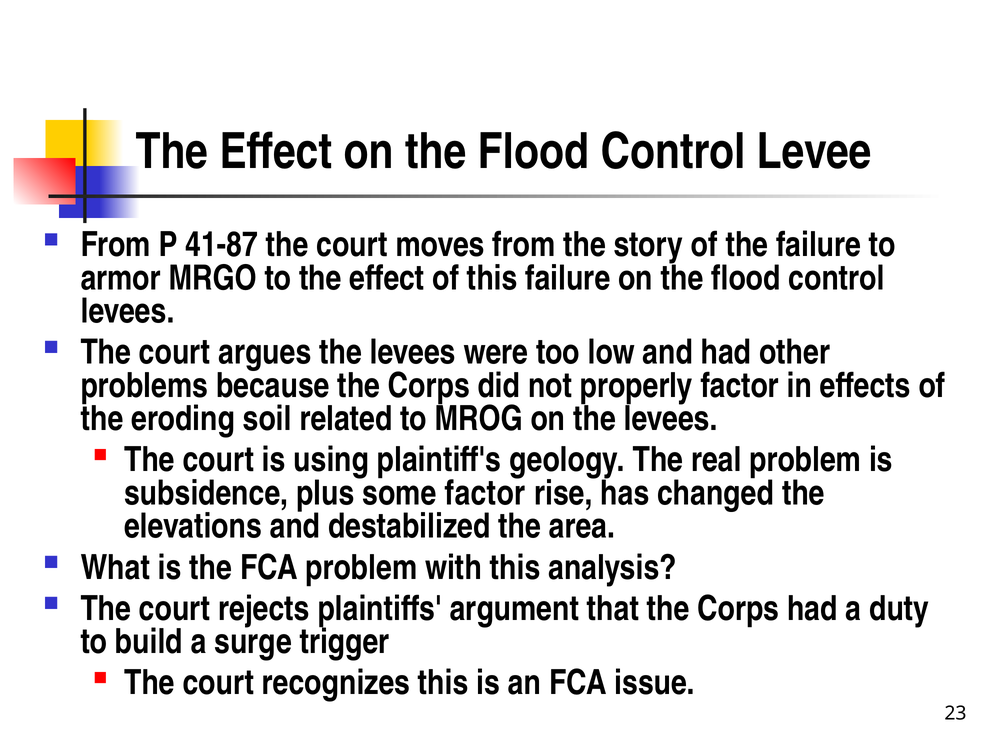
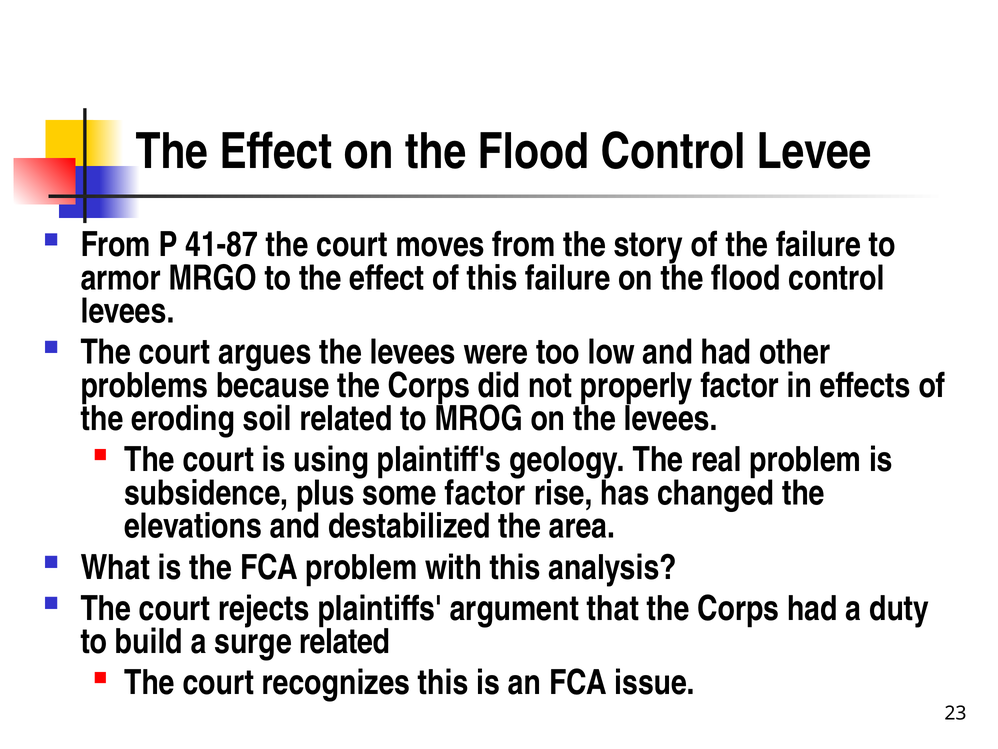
surge trigger: trigger -> related
